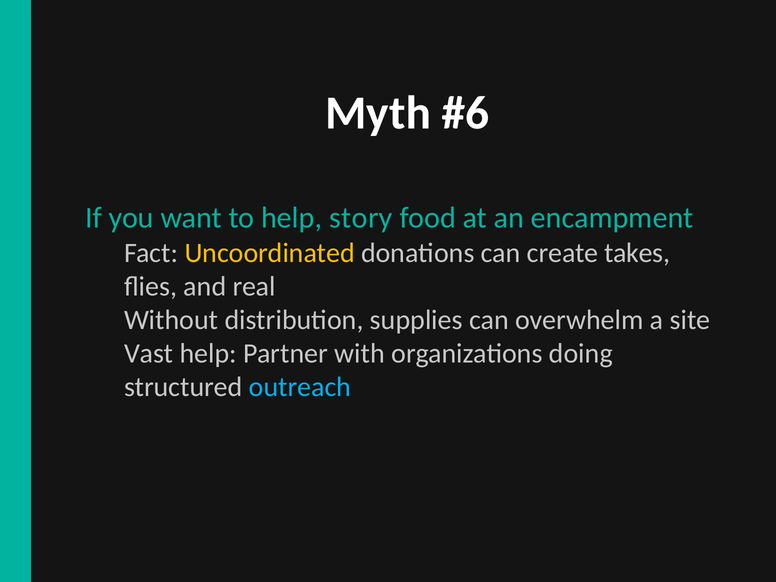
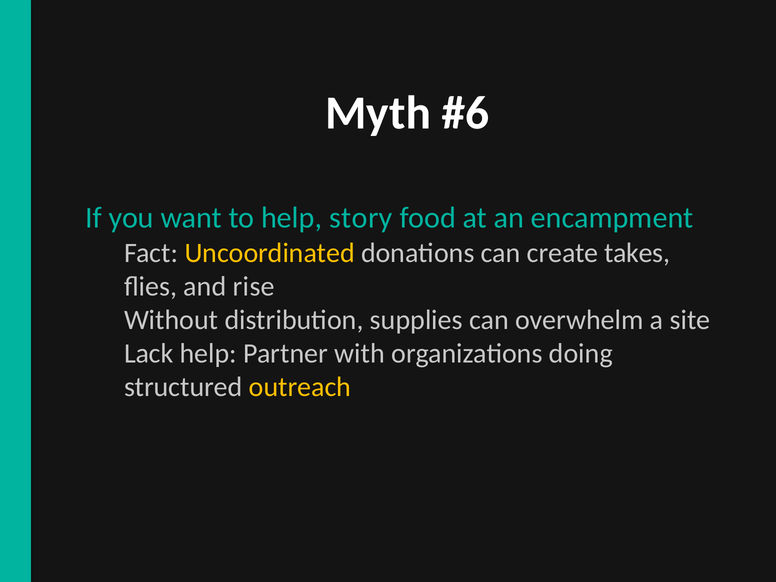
real: real -> rise
Vast: Vast -> Lack
outreach colour: light blue -> yellow
